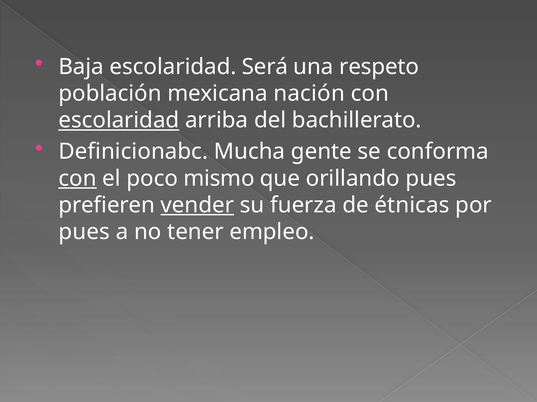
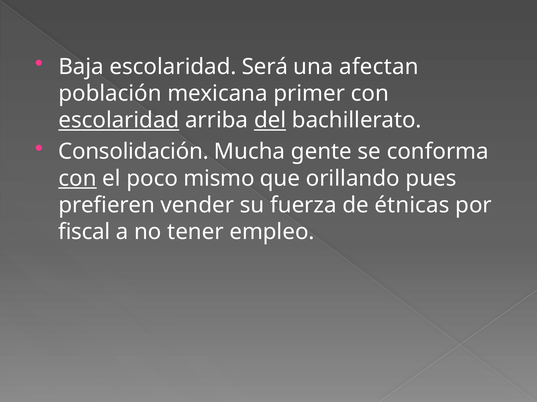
respeto: respeto -> afectan
nación: nación -> primer
del underline: none -> present
Definicionabc: Definicionabc -> Consolidación
vender underline: present -> none
pues at (84, 232): pues -> fiscal
